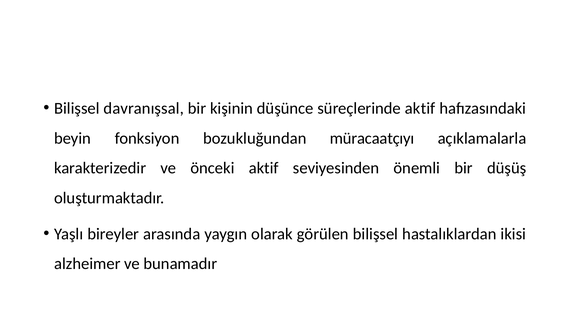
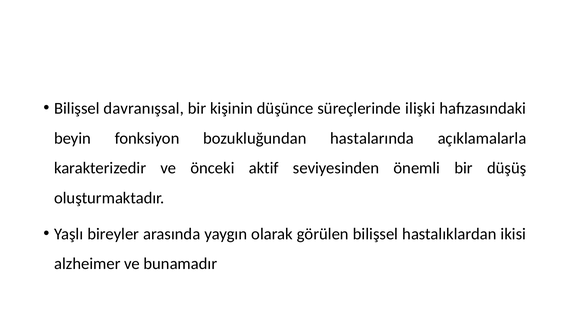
süreçlerinde aktif: aktif -> ilişki
müracaatçıyı: müracaatçıyı -> hastalarında
